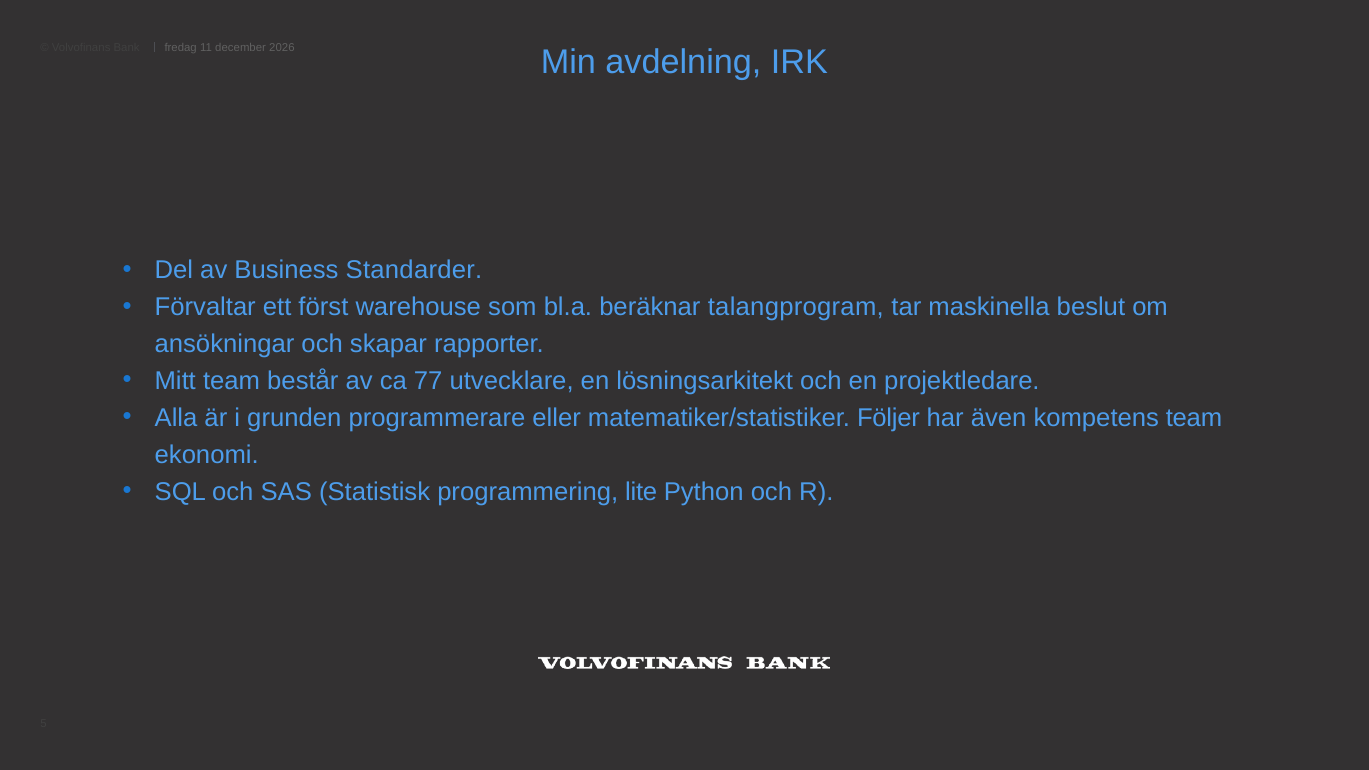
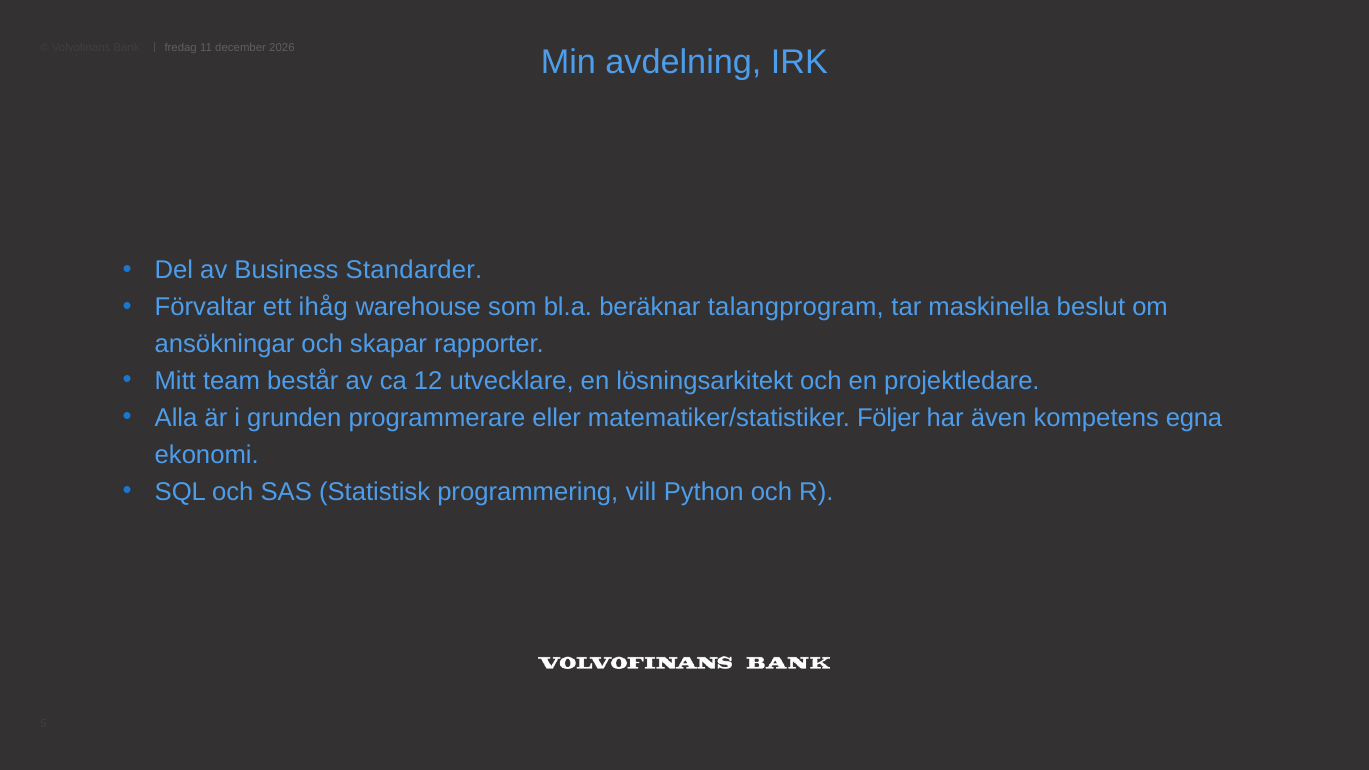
först: först -> ihåg
77: 77 -> 12
kompetens team: team -> egna
lite: lite -> vill
